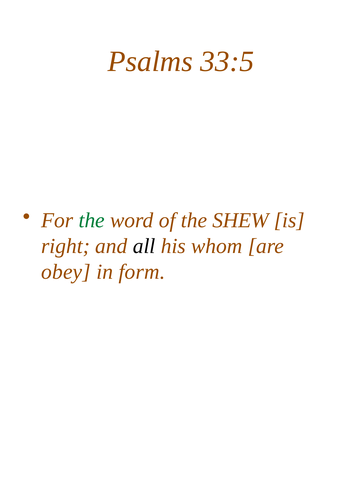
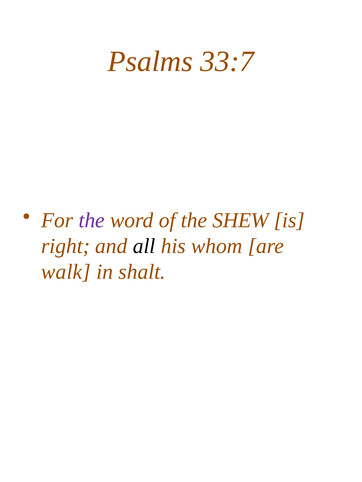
33:5: 33:5 -> 33:7
the at (92, 221) colour: green -> purple
obey: obey -> walk
form: form -> shalt
